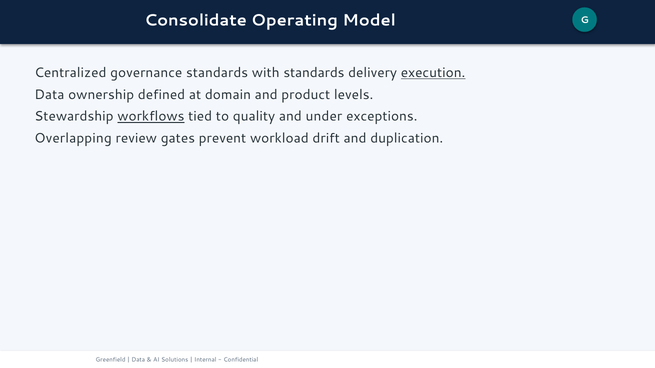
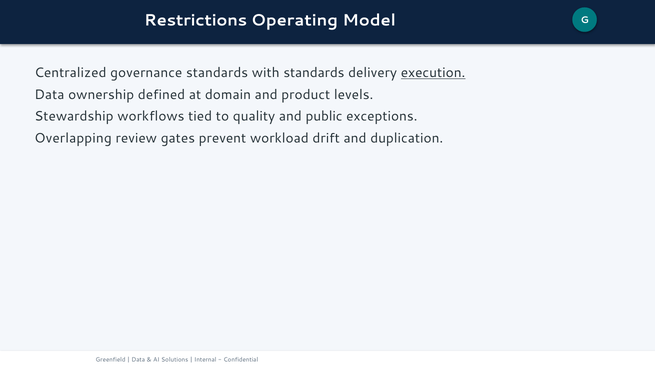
Consolidate: Consolidate -> Restrictions
workflows underline: present -> none
under: under -> public
